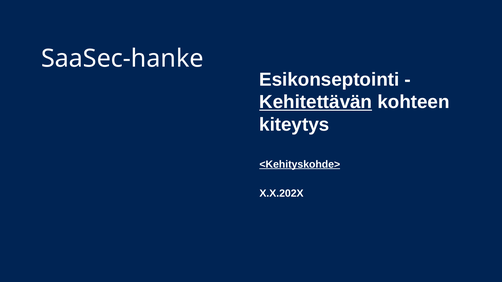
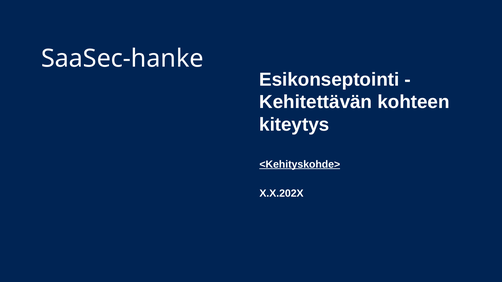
Kehitettävän underline: present -> none
